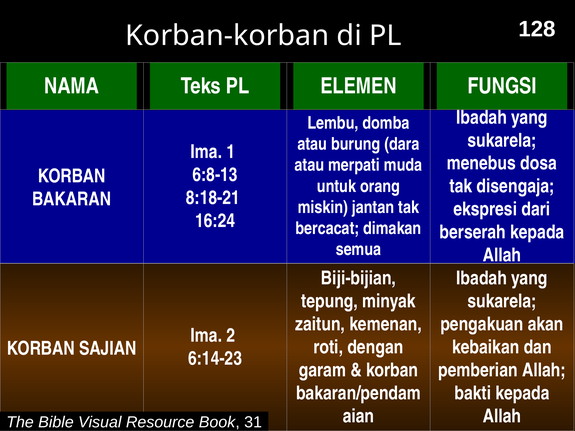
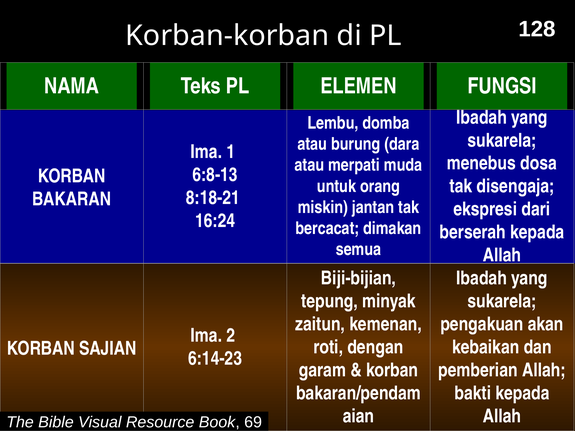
31: 31 -> 69
